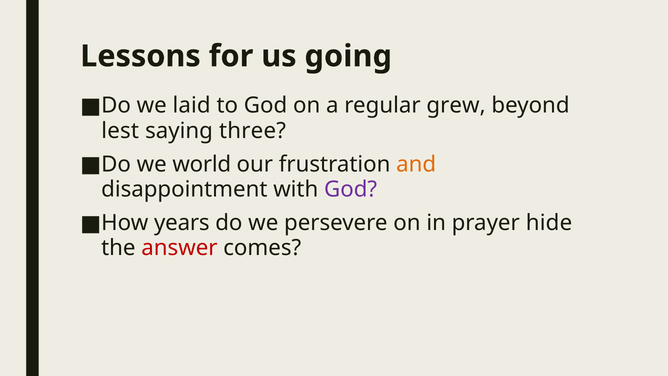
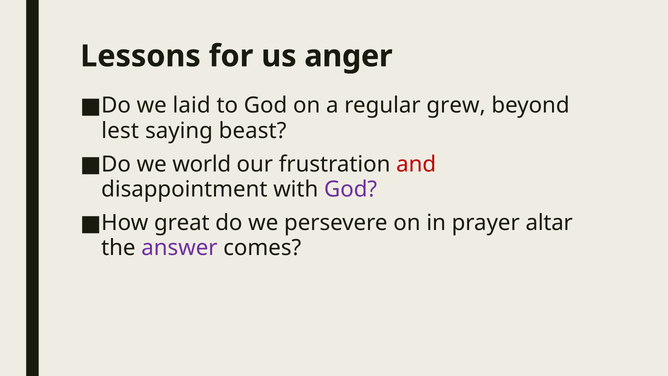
going: going -> anger
three: three -> beast
and colour: orange -> red
years: years -> great
hide: hide -> altar
answer colour: red -> purple
